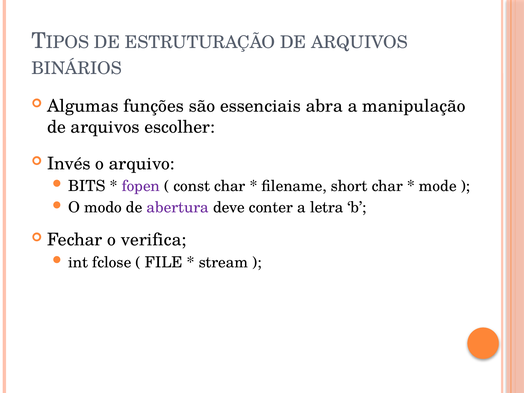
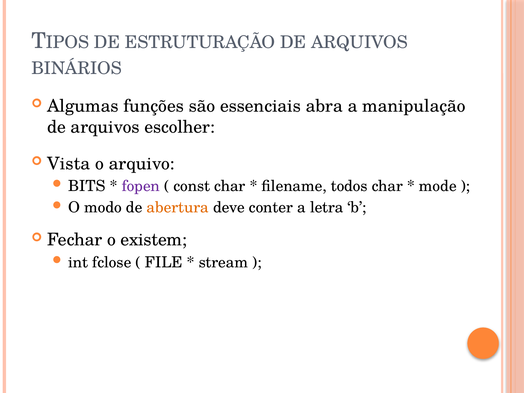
Invés: Invés -> Vista
short: short -> todos
abertura colour: purple -> orange
verifica: verifica -> existem
